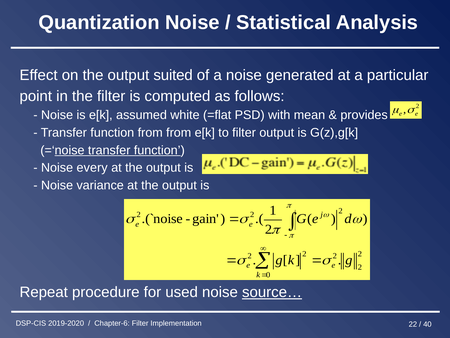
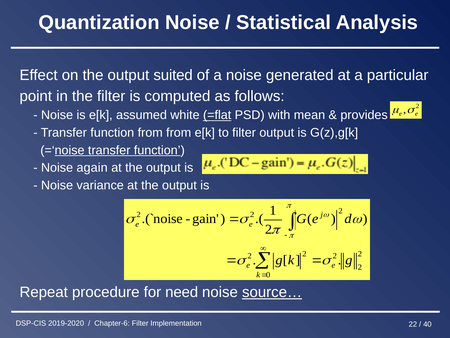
=flat underline: none -> present
every: every -> again
used: used -> need
